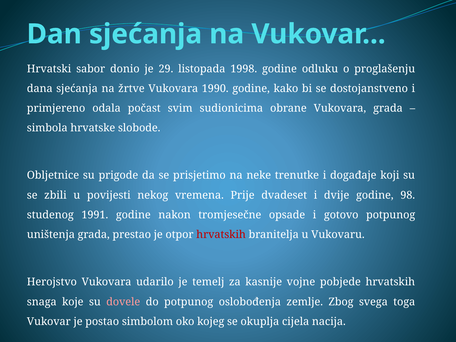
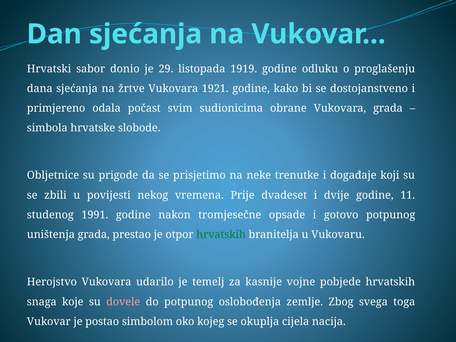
1998: 1998 -> 1919
1990: 1990 -> 1921
98: 98 -> 11
hrvatskih at (221, 235) colour: red -> green
